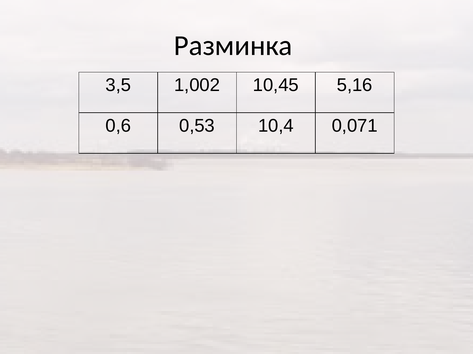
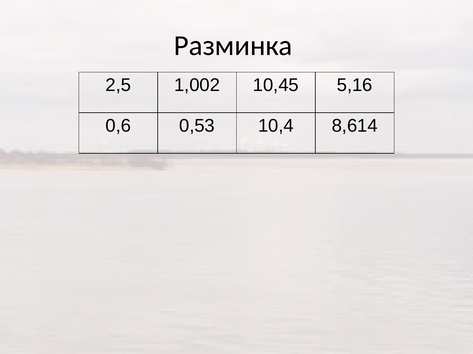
3,5: 3,5 -> 2,5
0,071: 0,071 -> 8,614
